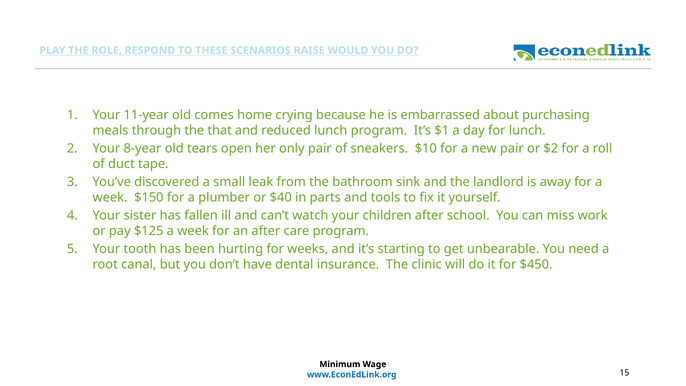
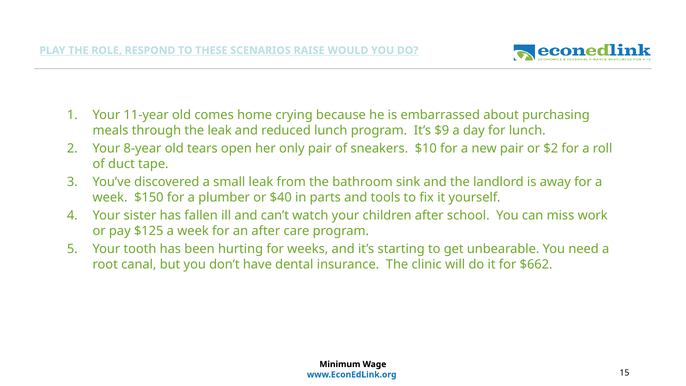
the that: that -> leak
$1: $1 -> $9
$450: $450 -> $662
